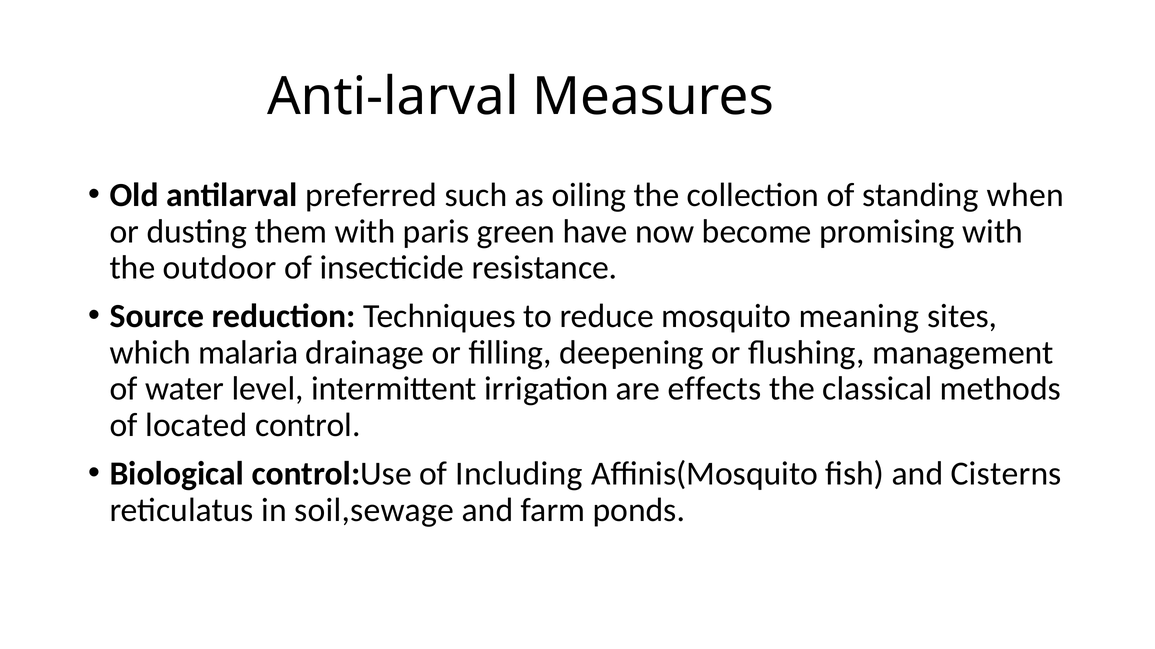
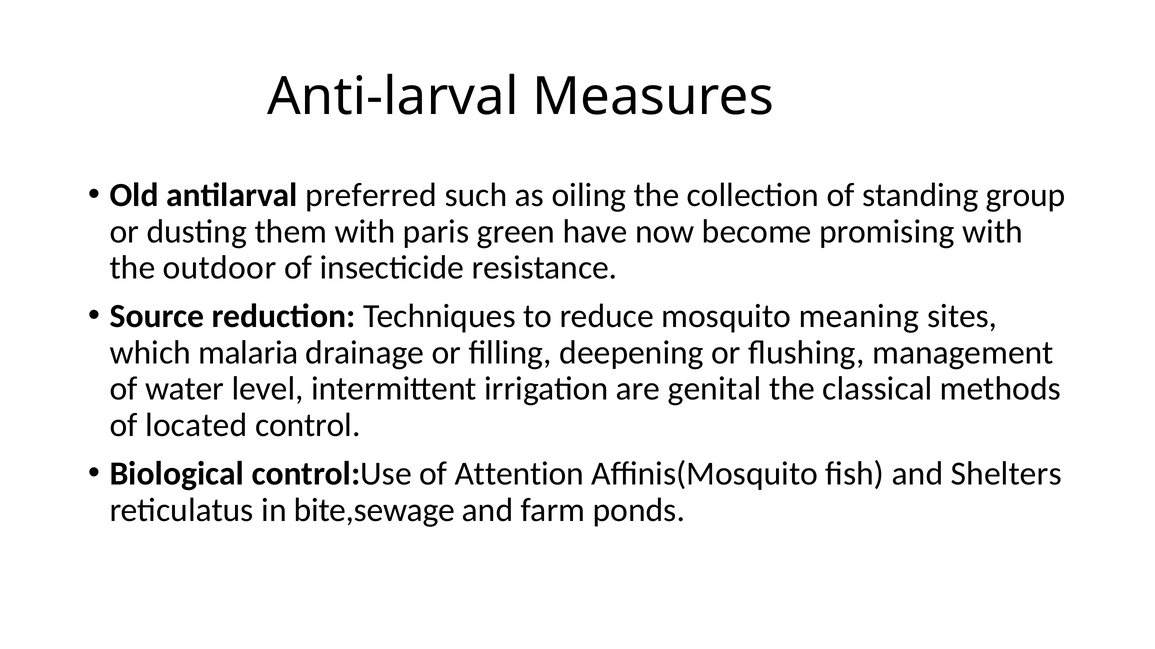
when: when -> group
effects: effects -> genital
Including: Including -> Attention
Cisterns: Cisterns -> Shelters
soil,sewage: soil,sewage -> bite,sewage
